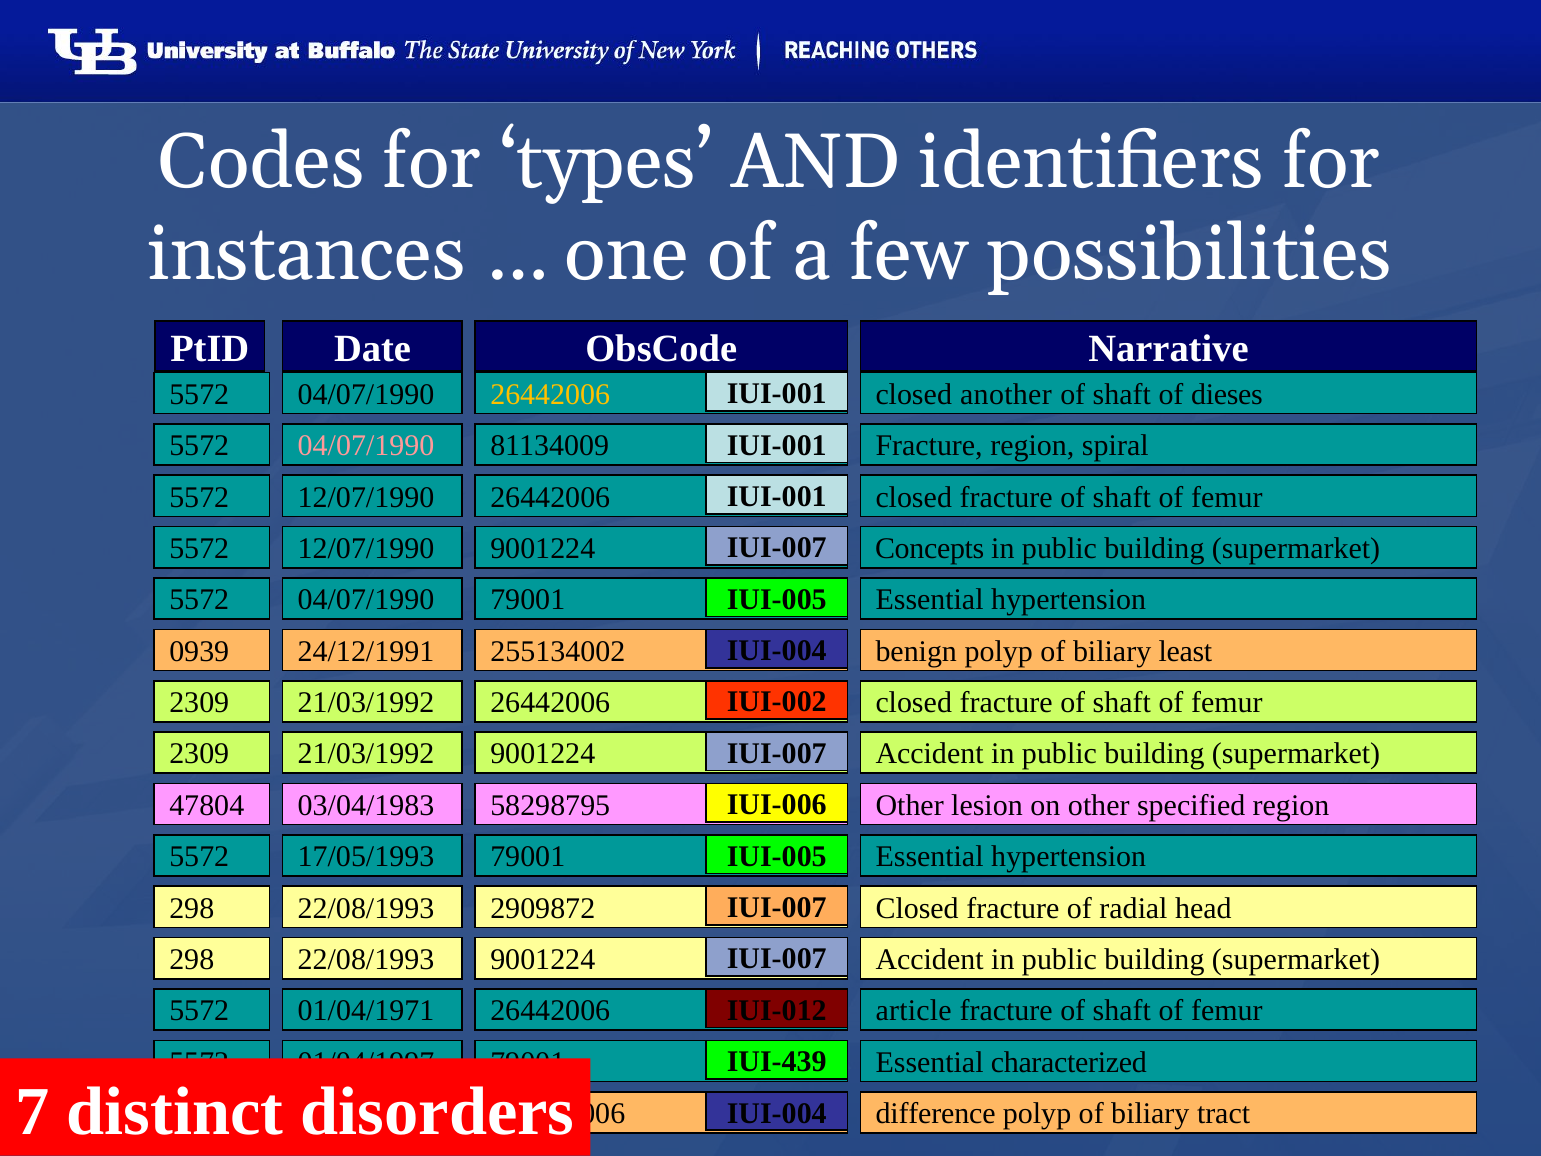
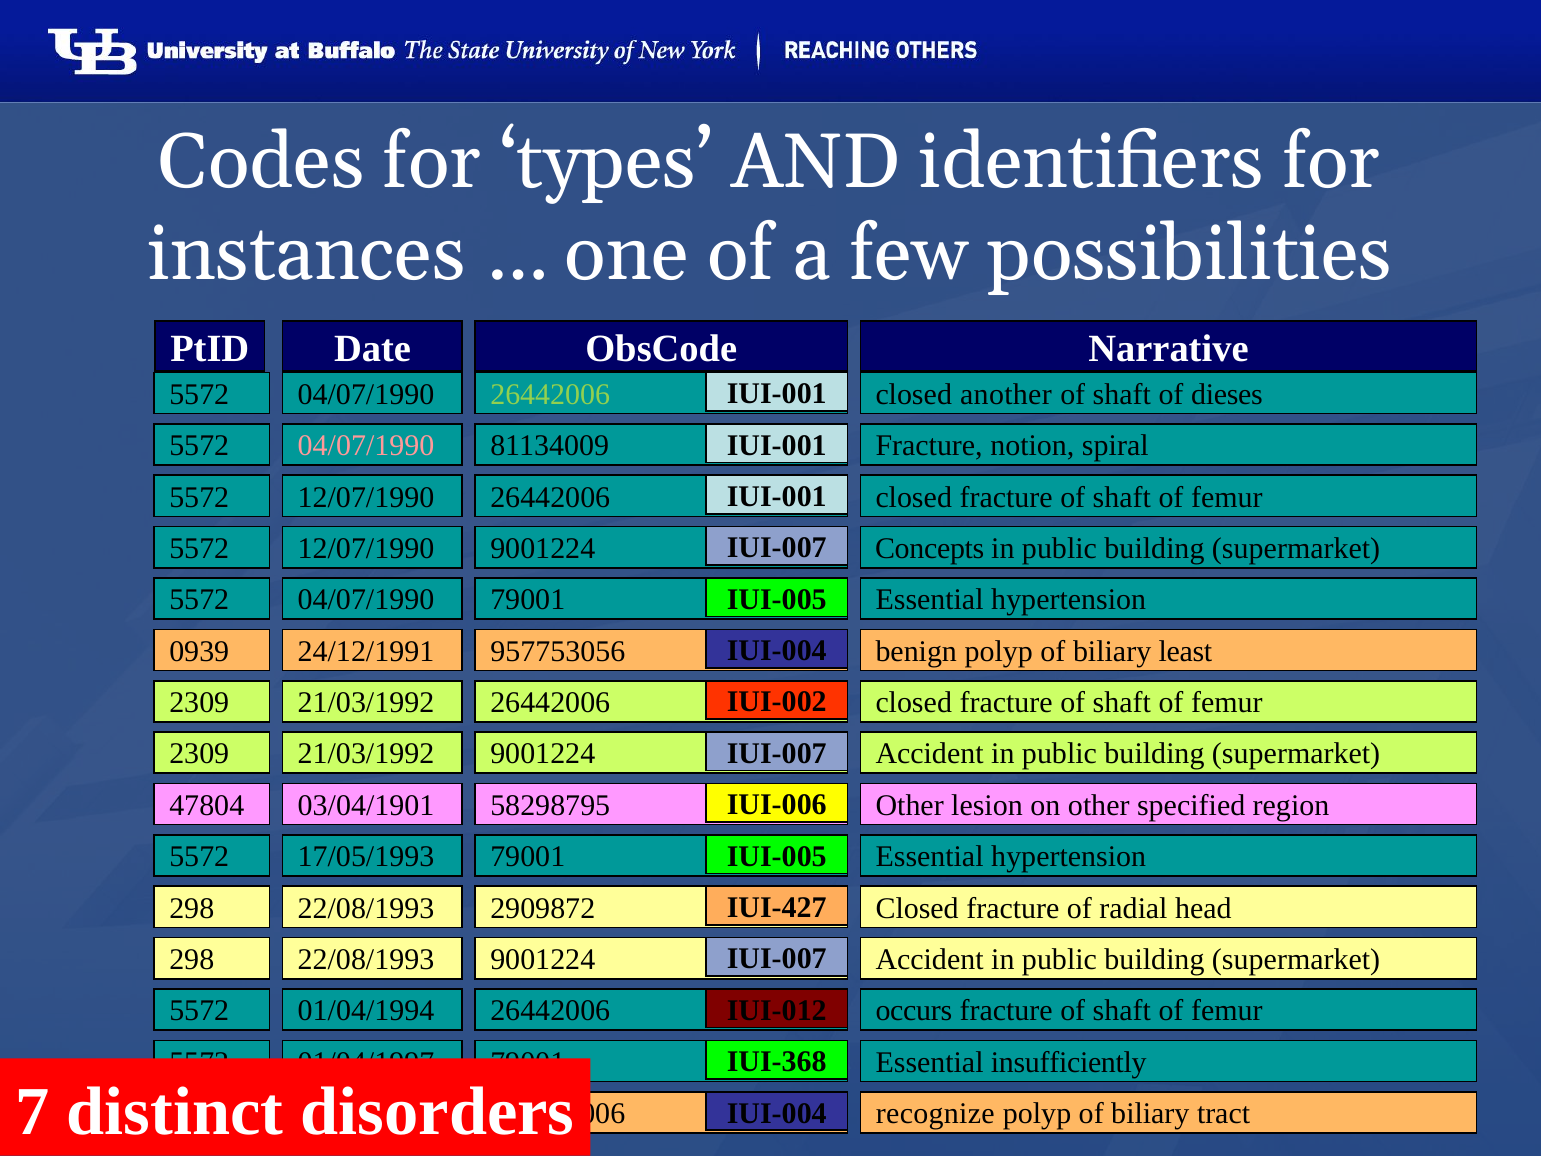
26442006 at (550, 394) colour: yellow -> light green
Fracture region: region -> notion
255134002: 255134002 -> 957753056
03/04/1983: 03/04/1983 -> 03/04/1901
IUI-007 at (777, 907): IUI-007 -> IUI-427
01/04/1971: 01/04/1971 -> 01/04/1994
article: article -> occurs
IUI-439: IUI-439 -> IUI-368
characterized: characterized -> insufficiently
difference: difference -> recognize
